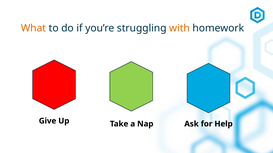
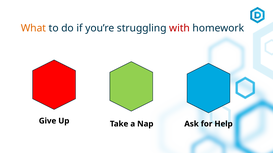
with colour: orange -> red
